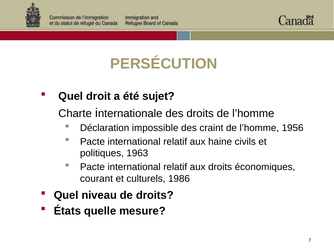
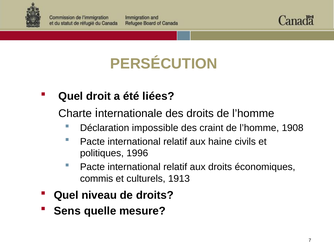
sujet: sujet -> liées
1956: 1956 -> 1908
1963: 1963 -> 1996
courant: courant -> commis
1986: 1986 -> 1913
États: États -> Sens
